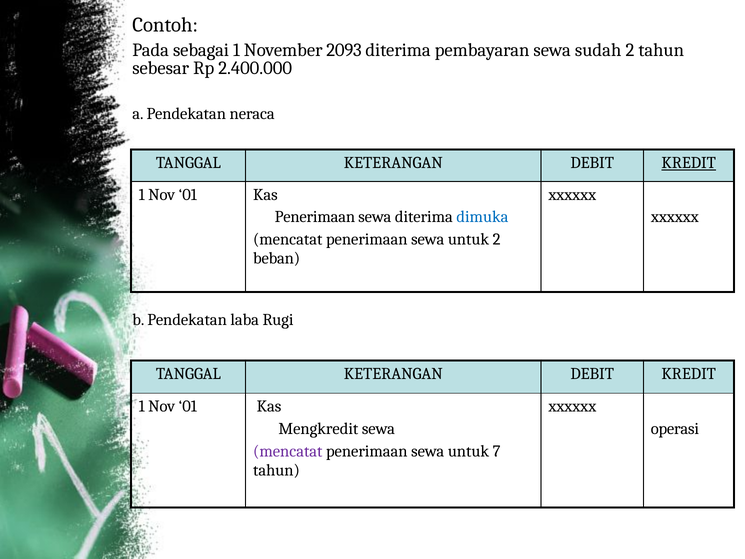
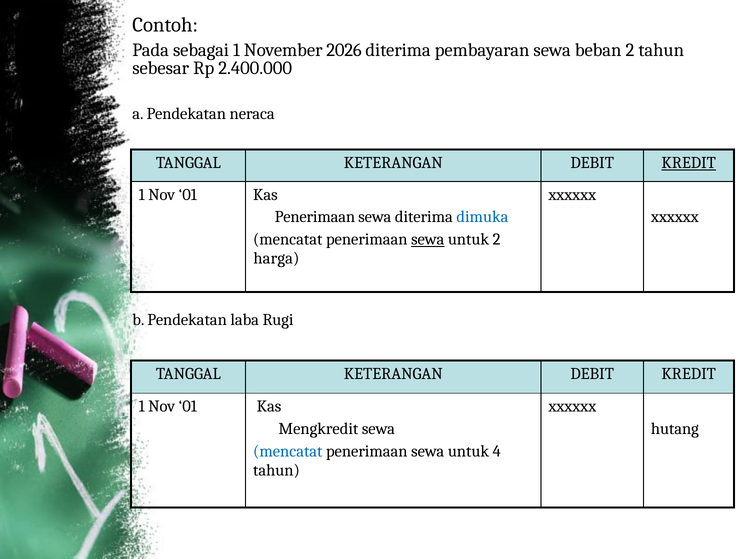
2093: 2093 -> 2026
sudah: sudah -> beban
sewa at (428, 239) underline: none -> present
beban: beban -> harga
operasi: operasi -> hutang
mencatat at (288, 451) colour: purple -> blue
7: 7 -> 4
